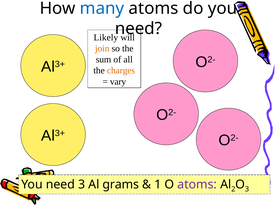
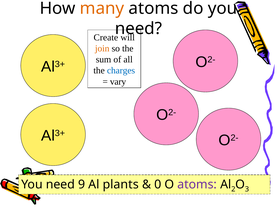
many colour: blue -> orange
Likely: Likely -> Create
charges colour: orange -> blue
need 3: 3 -> 9
grams: grams -> plants
1: 1 -> 0
